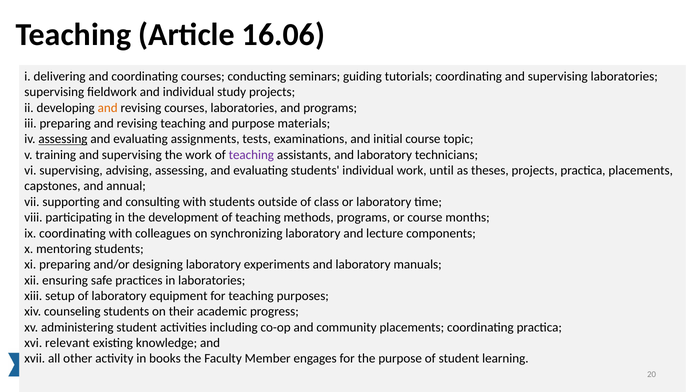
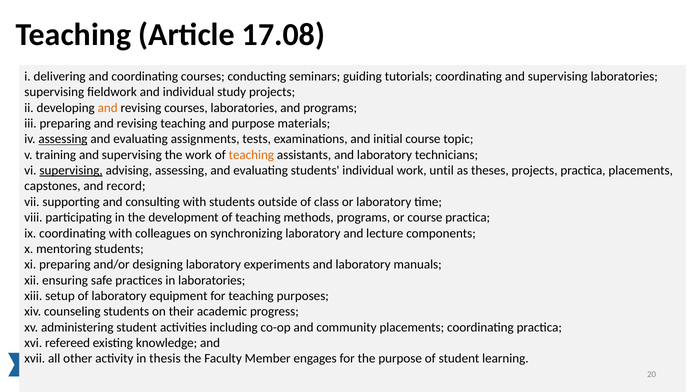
16.06: 16.06 -> 17.08
teaching at (251, 155) colour: purple -> orange
supervising at (71, 170) underline: none -> present
annual: annual -> record
course months: months -> practica
relevant: relevant -> refereed
books: books -> thesis
